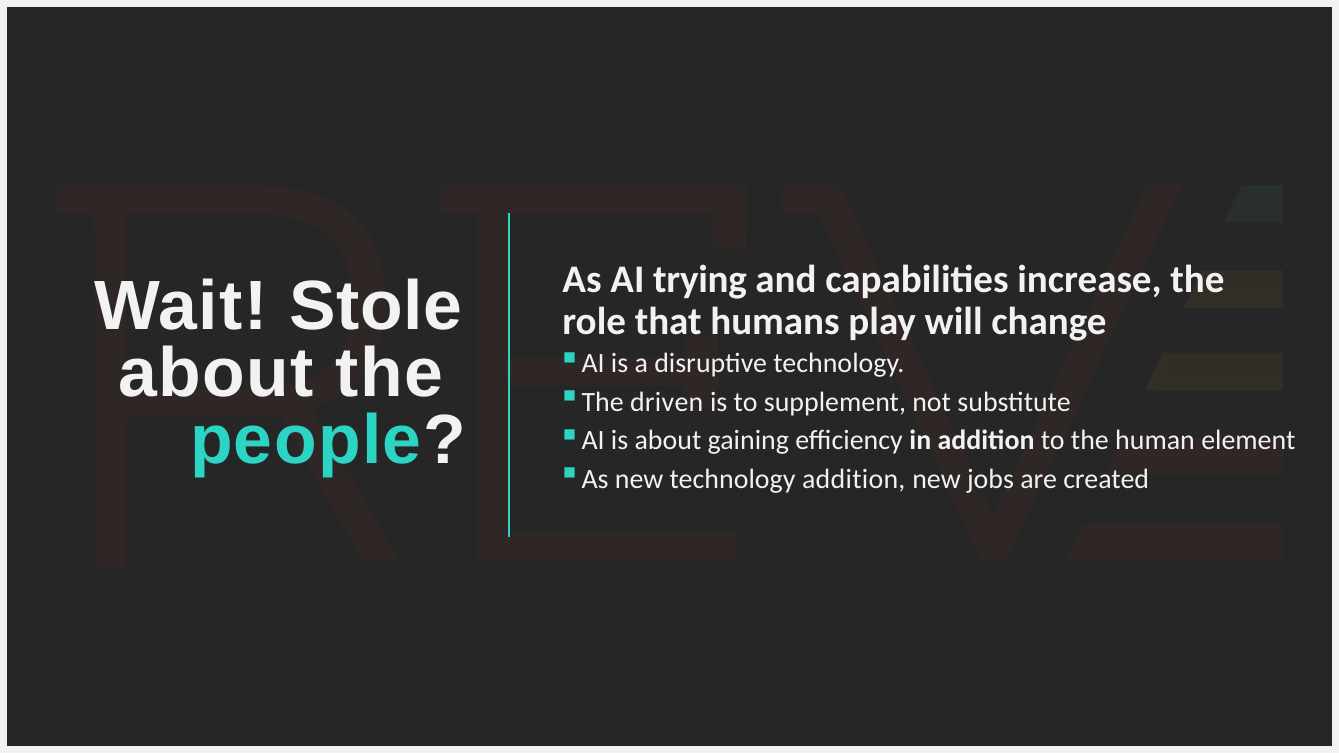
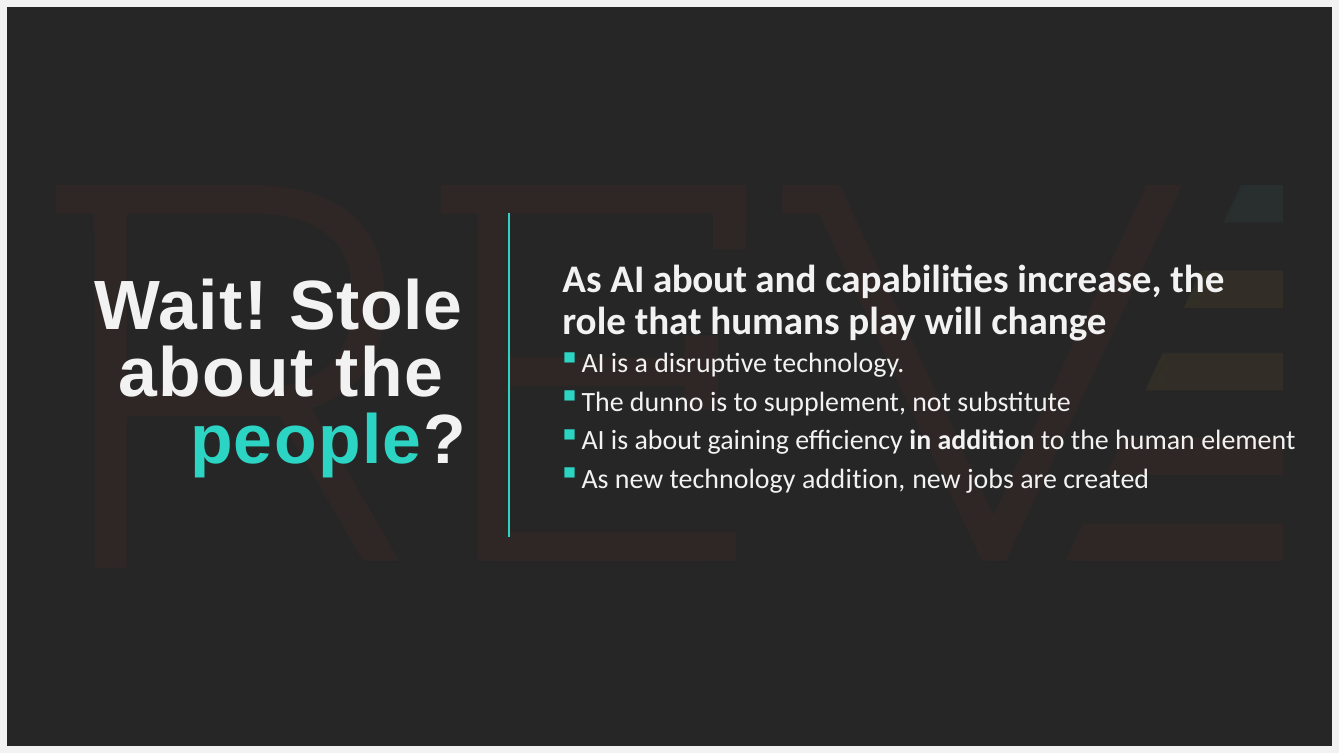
AI trying: trying -> about
driven: driven -> dunno
